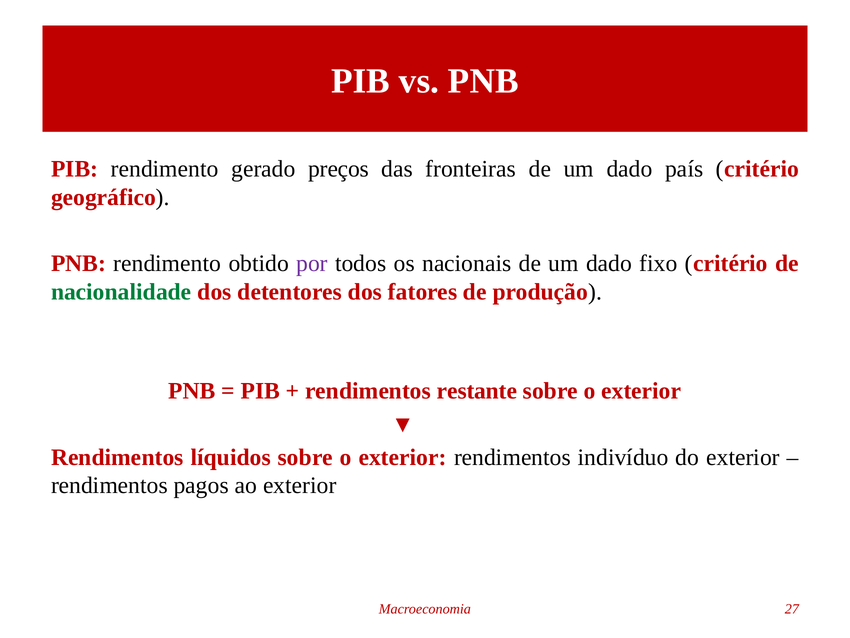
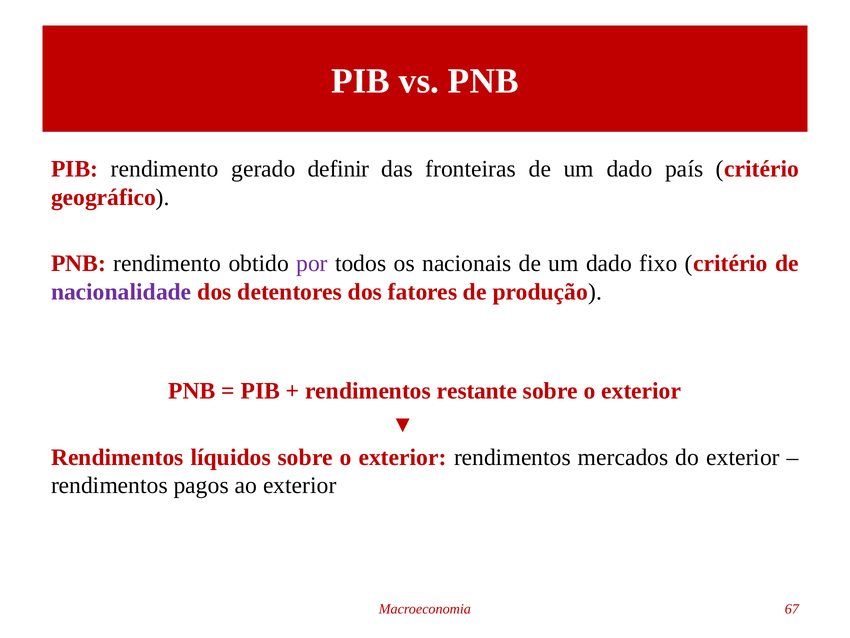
preços: preços -> definir
nacionalidade colour: green -> purple
indivíduo: indivíduo -> mercados
27: 27 -> 67
